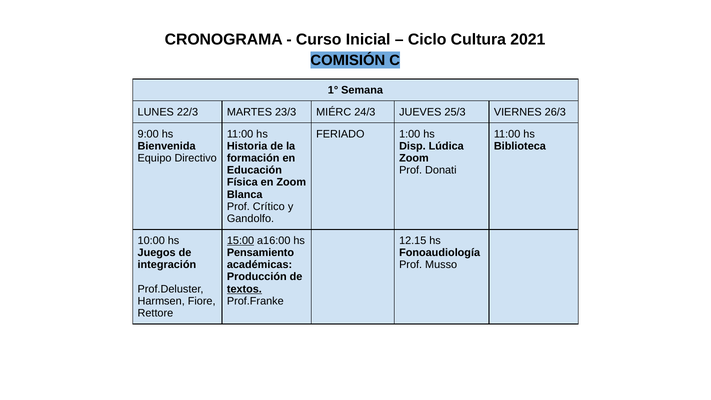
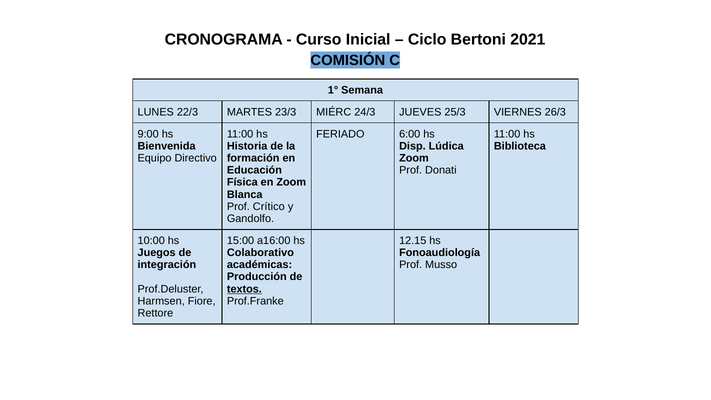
Cultura: Cultura -> Bertoni
1:00: 1:00 -> 6:00
15:00 underline: present -> none
Pensamiento: Pensamiento -> Colaborativo
